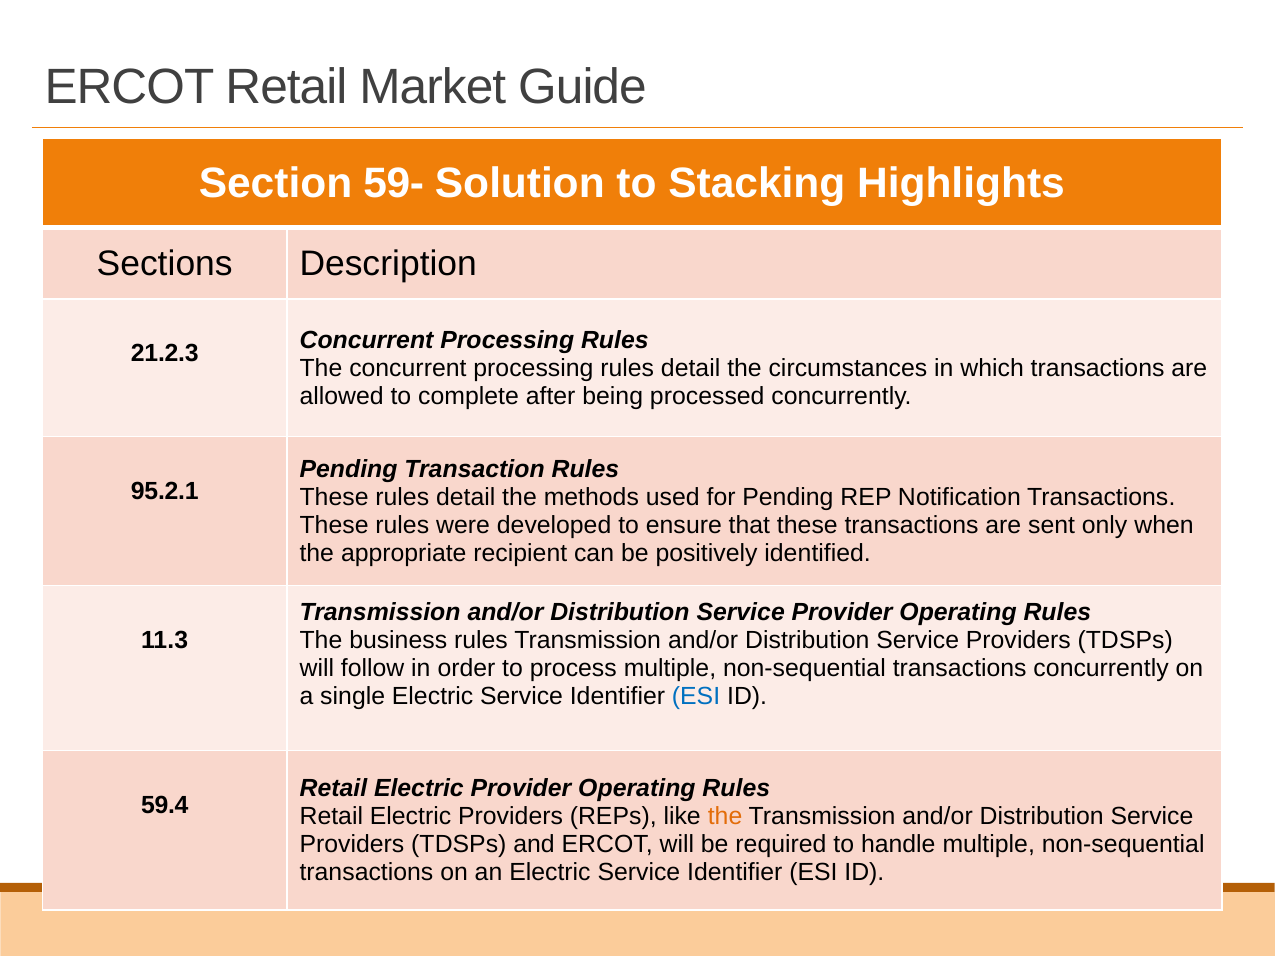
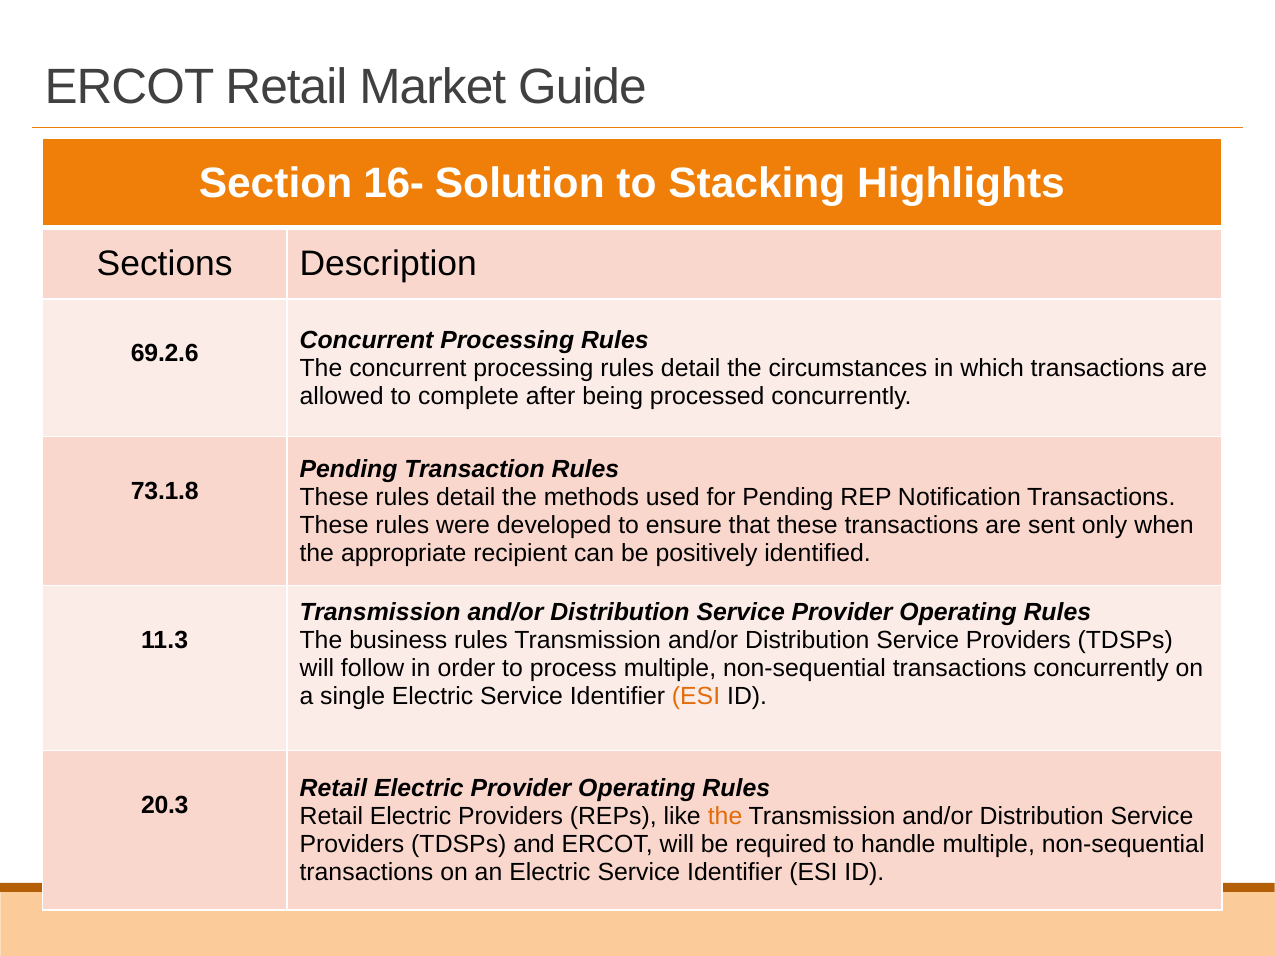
59-: 59- -> 16-
21.2.3: 21.2.3 -> 69.2.6
95.2.1: 95.2.1 -> 73.1.8
ESI at (696, 696) colour: blue -> orange
59.4: 59.4 -> 20.3
